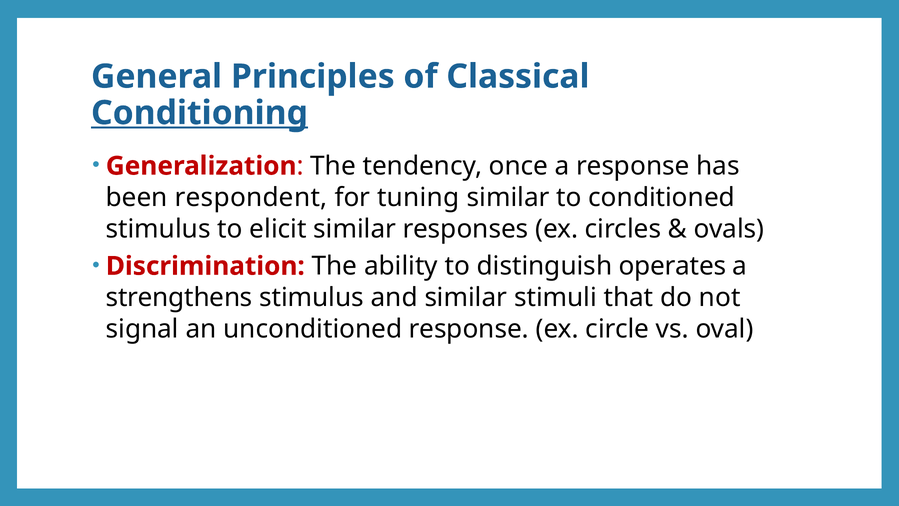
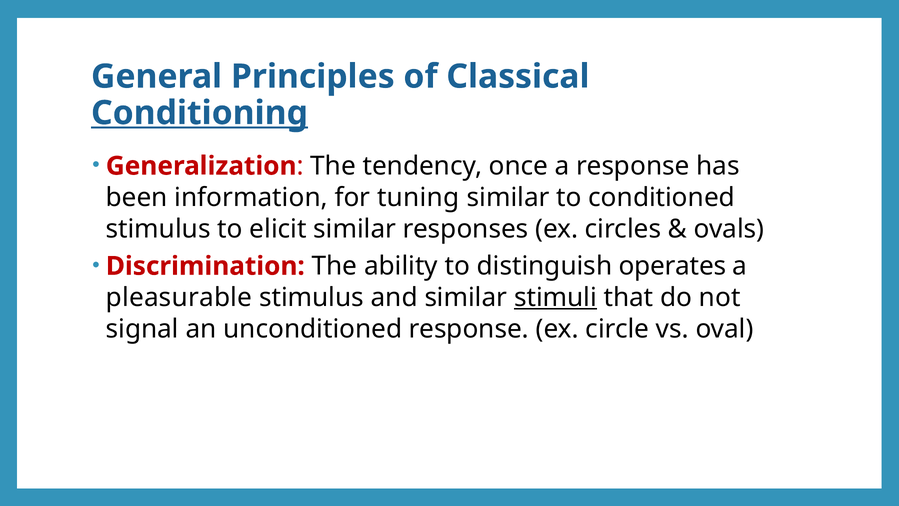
respondent: respondent -> information
strengthens: strengthens -> pleasurable
stimuli underline: none -> present
